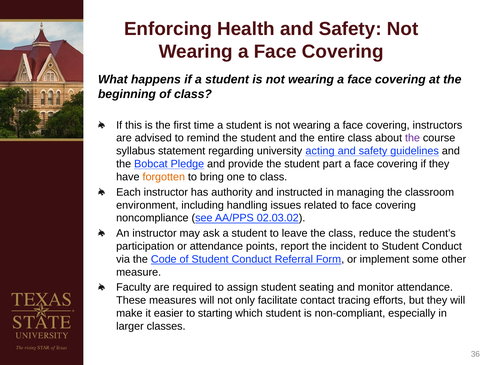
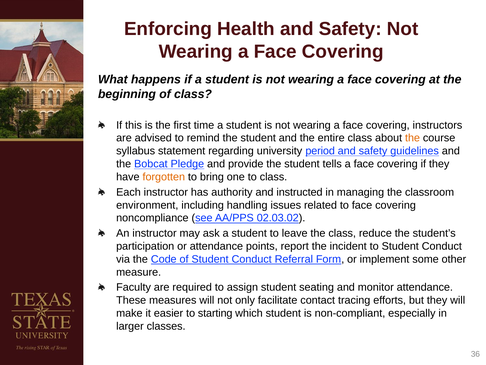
the at (413, 138) colour: purple -> orange
acting: acting -> period
part: part -> tells
